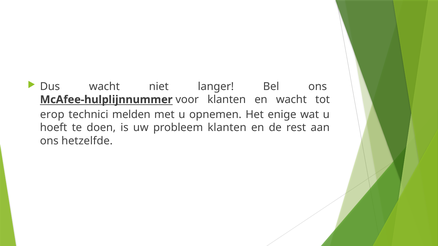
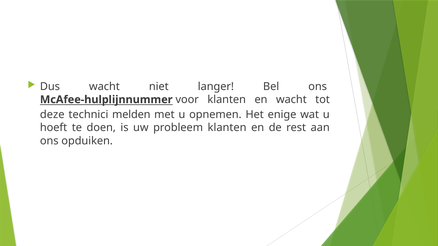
erop: erop -> deze
hetzelfde: hetzelfde -> opduiken
